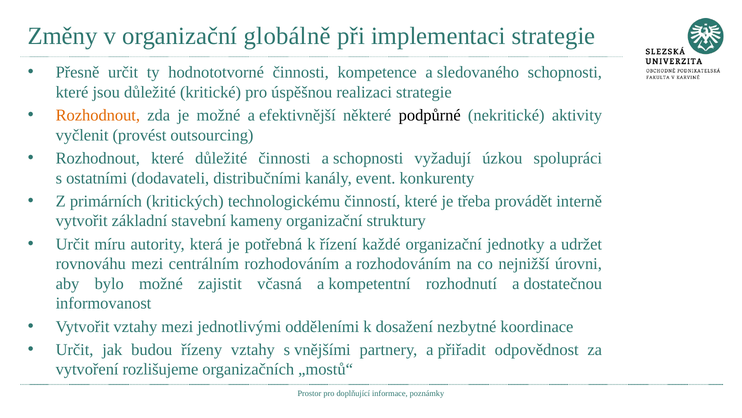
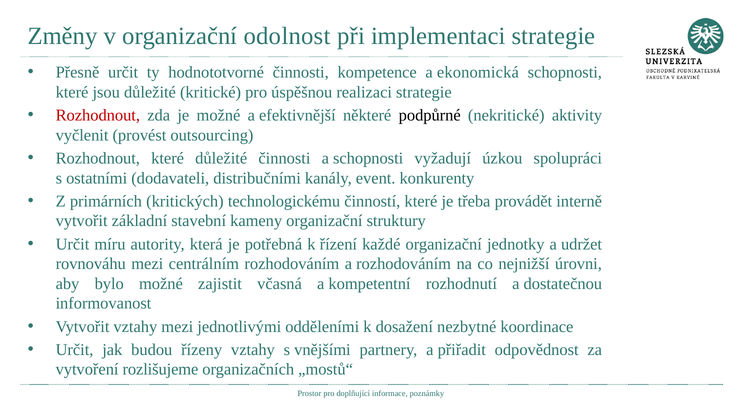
globálně: globálně -> odolnost
sledovaného: sledovaného -> ekonomická
Rozhodnout at (98, 115) colour: orange -> red
